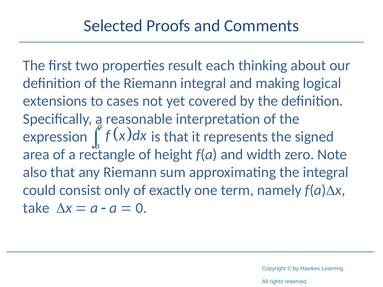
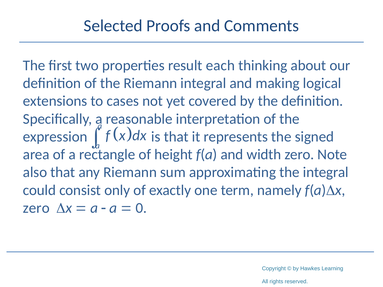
take at (36, 208): take -> zero
